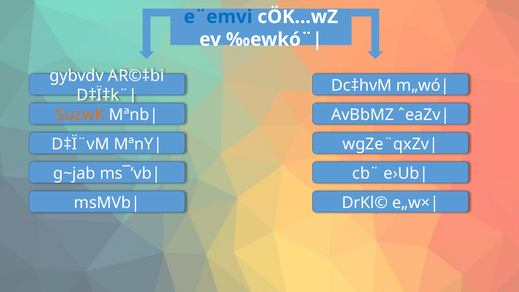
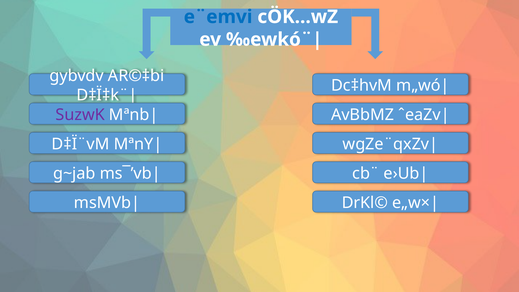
SuzwK colour: orange -> purple
